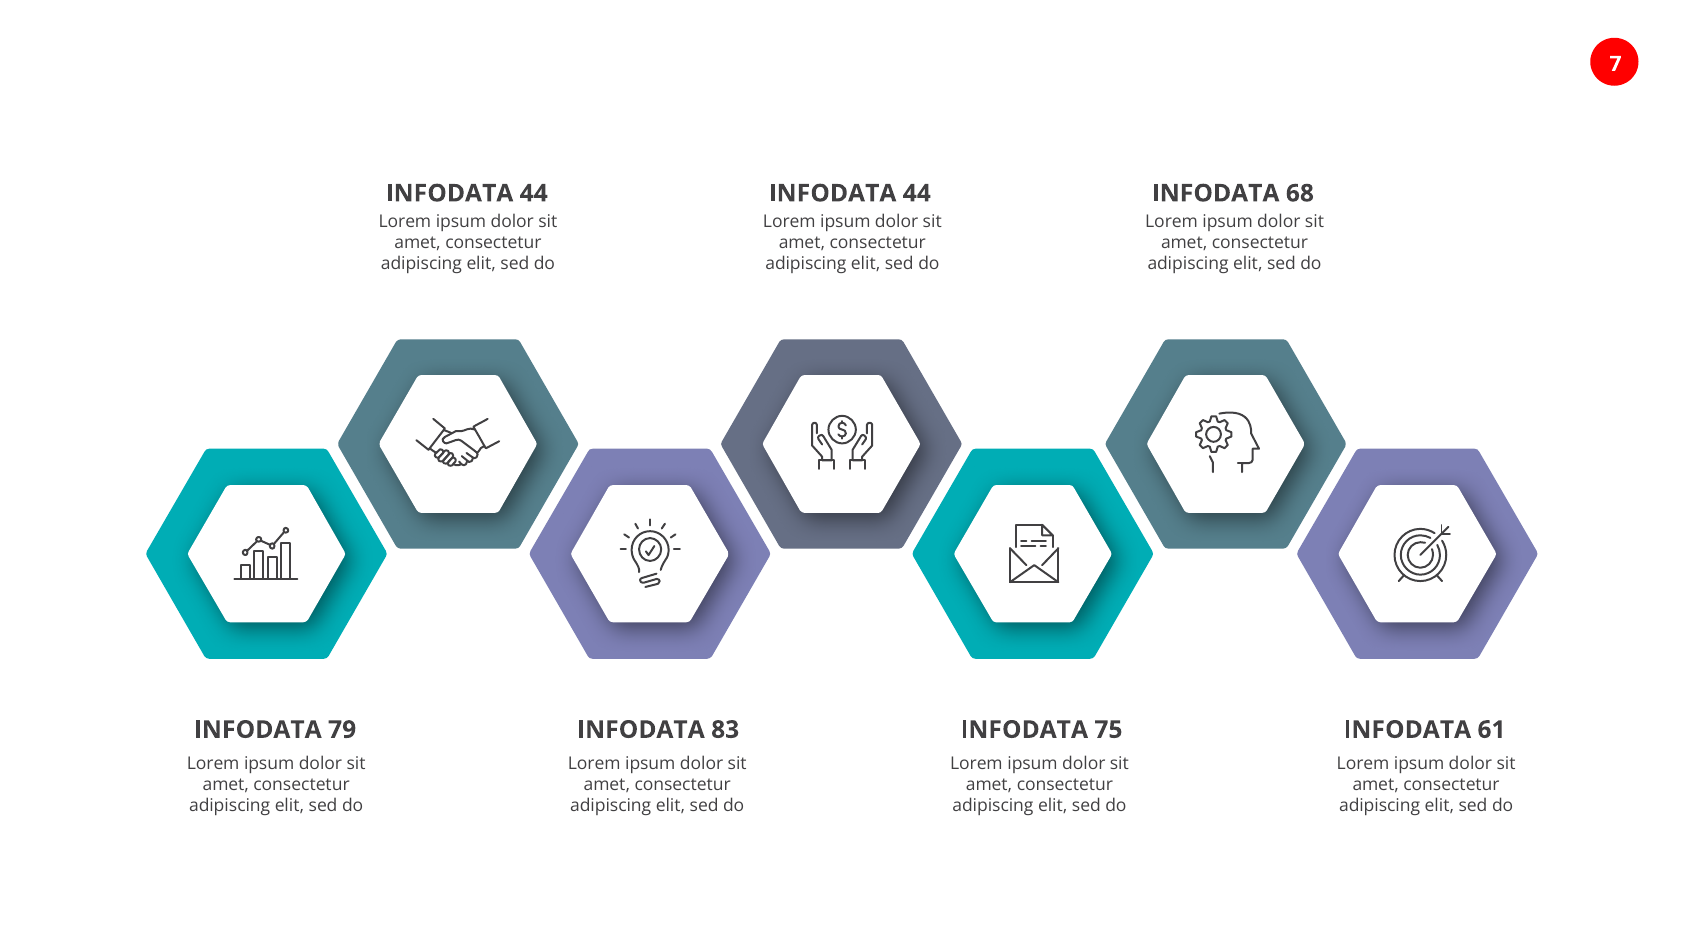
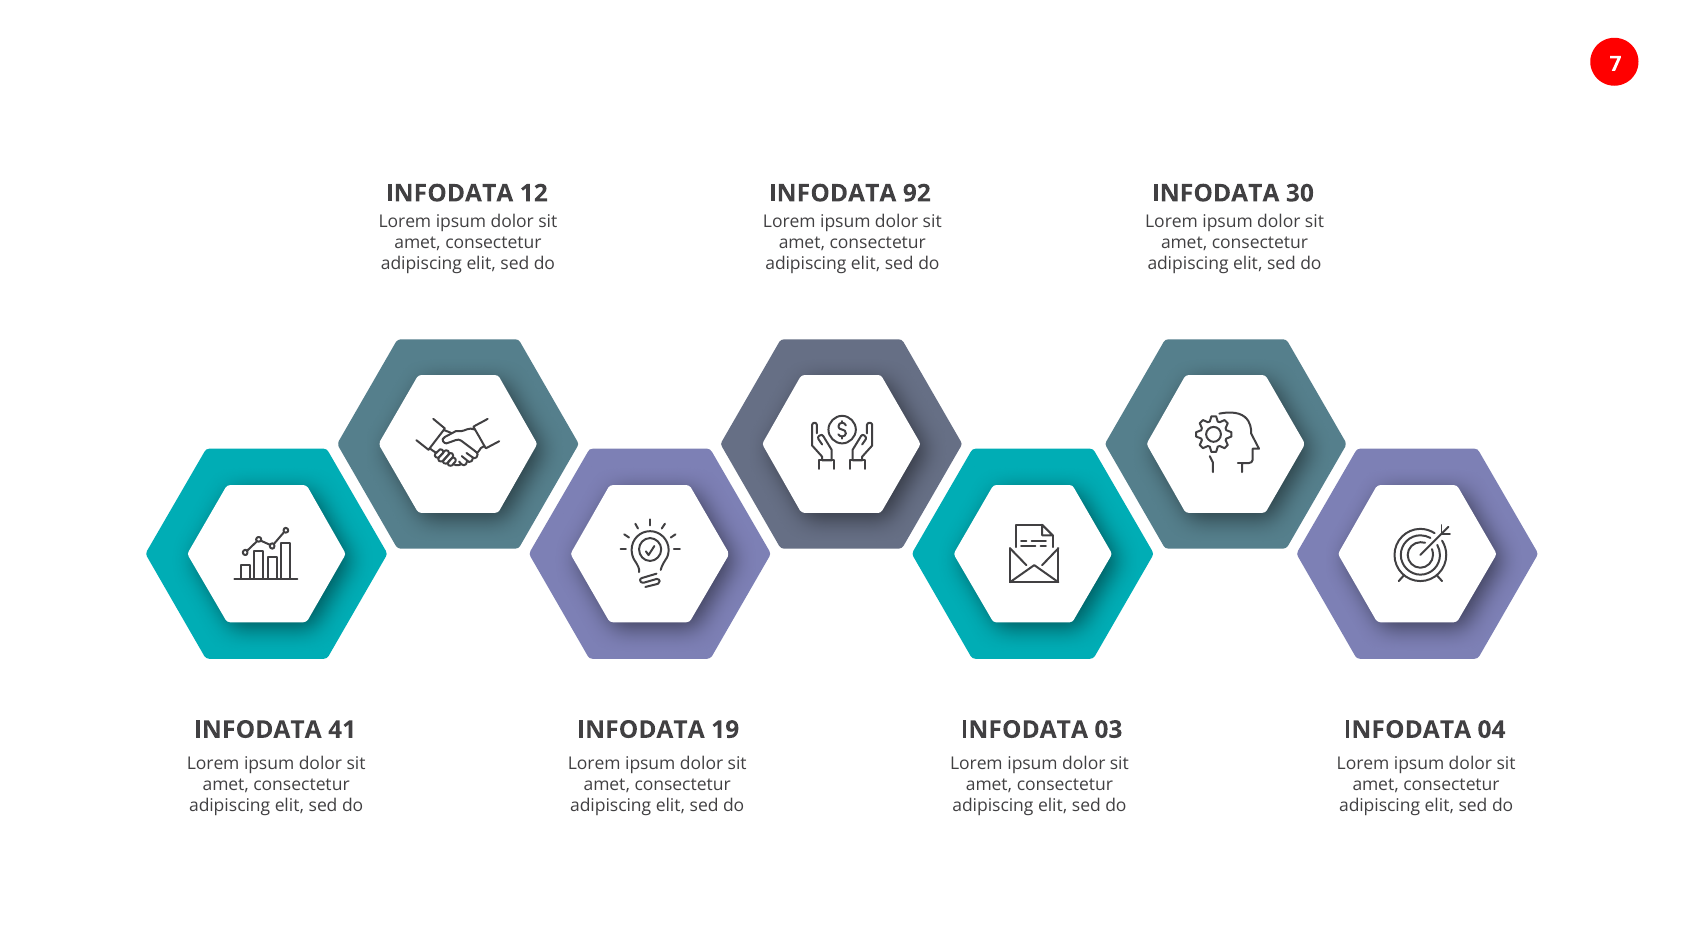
44 at (534, 193): 44 -> 12
44 at (917, 193): 44 -> 92
68: 68 -> 30
79: 79 -> 41
83: 83 -> 19
75: 75 -> 03
61: 61 -> 04
